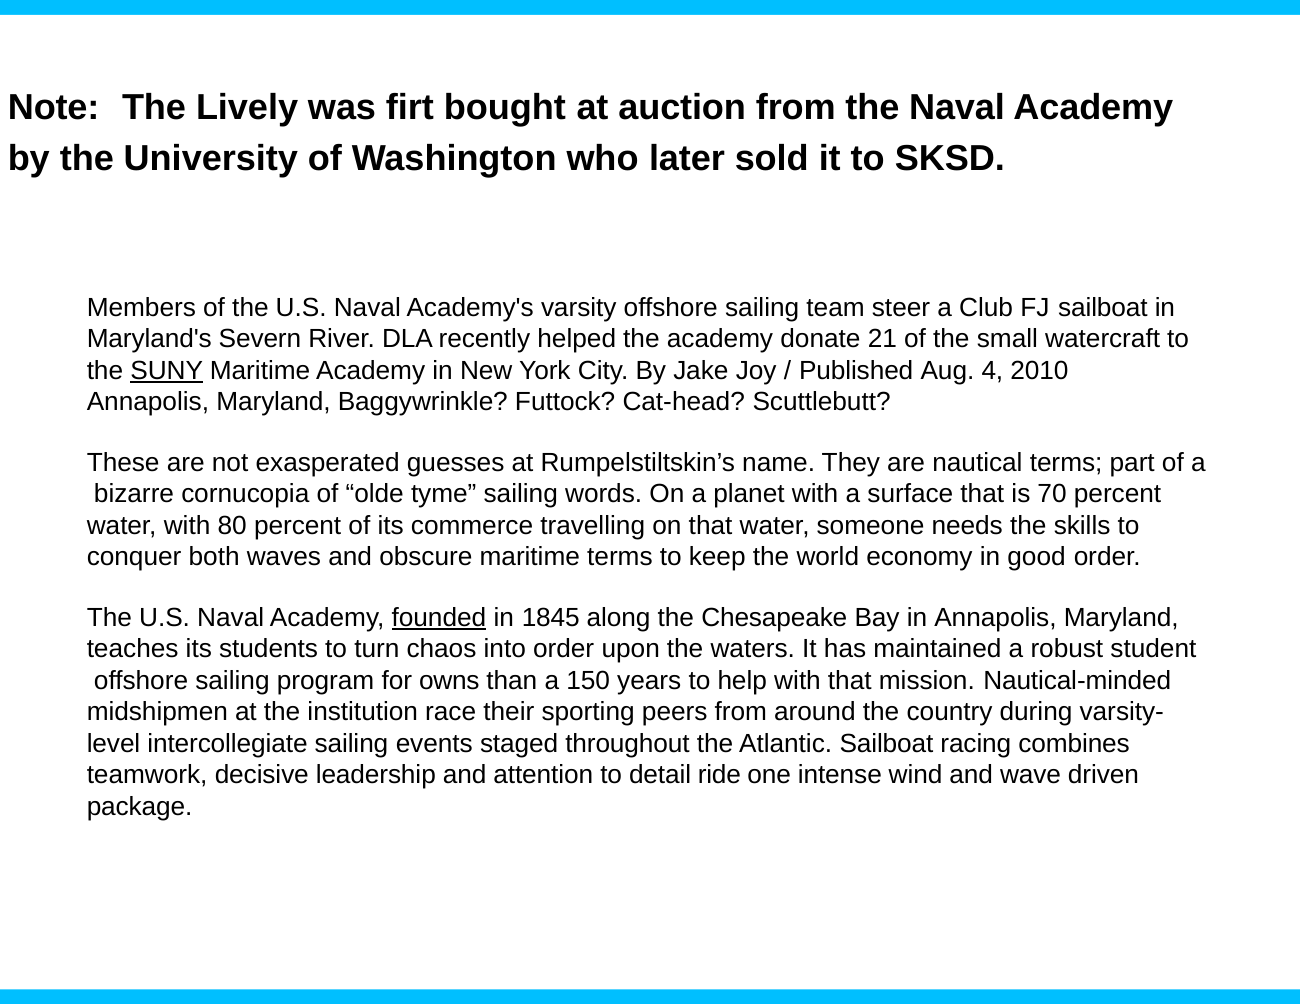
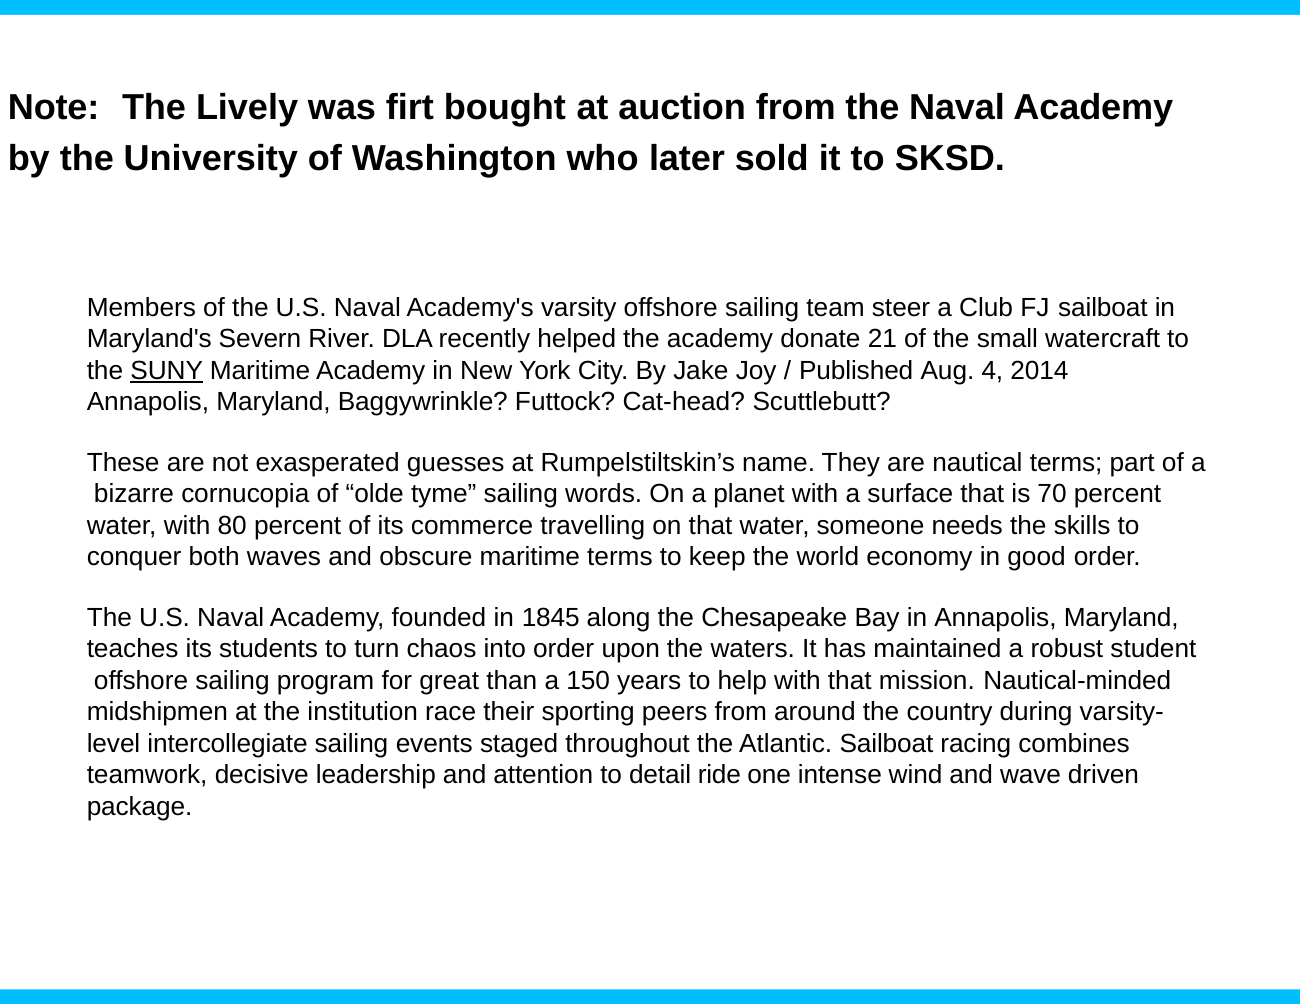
2010: 2010 -> 2014
founded underline: present -> none
owns: owns -> great
